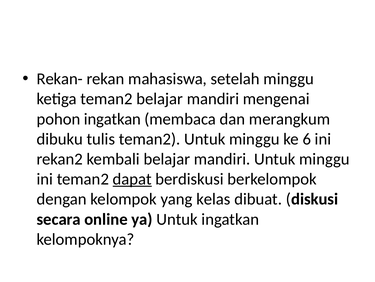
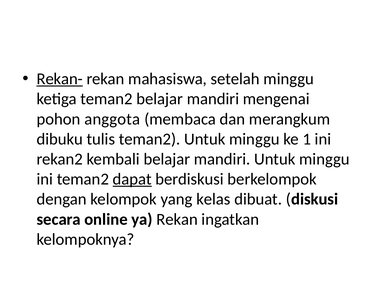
Rekan- underline: none -> present
pohon ingatkan: ingatkan -> anggota
6: 6 -> 1
ya Untuk: Untuk -> Rekan
